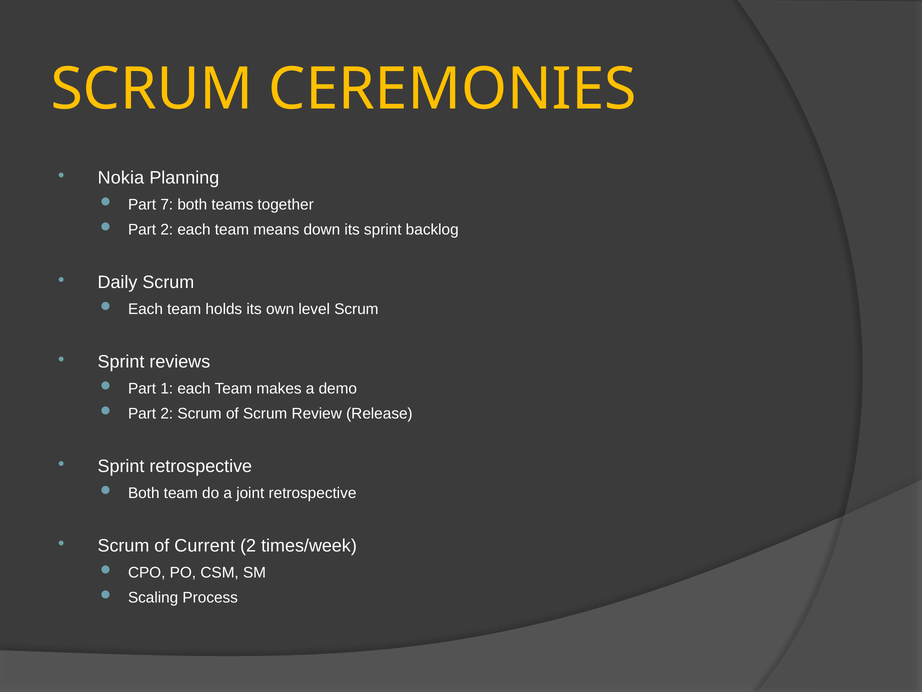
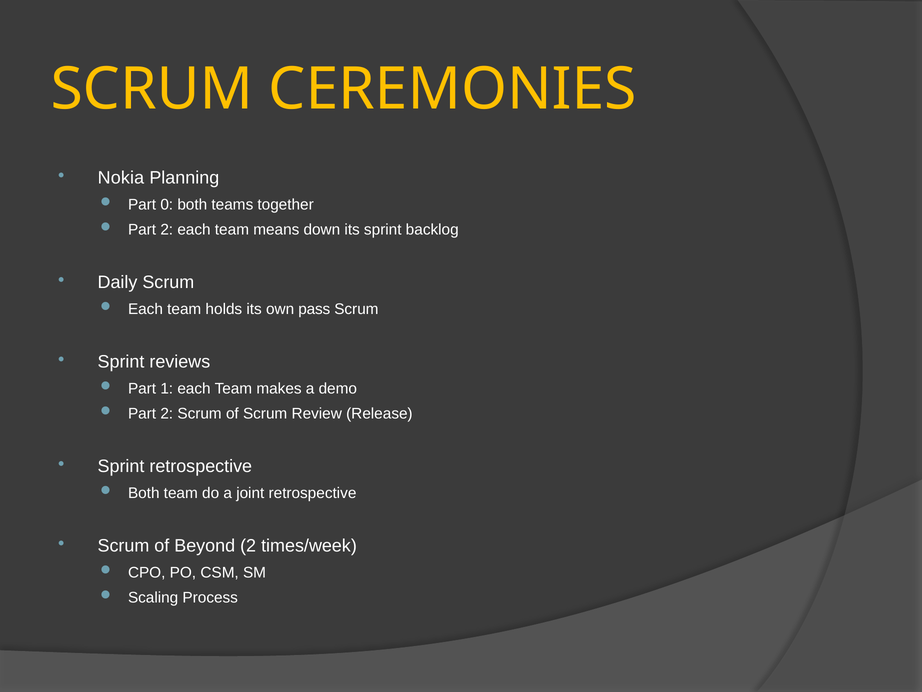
7: 7 -> 0
level: level -> pass
Current: Current -> Beyond
